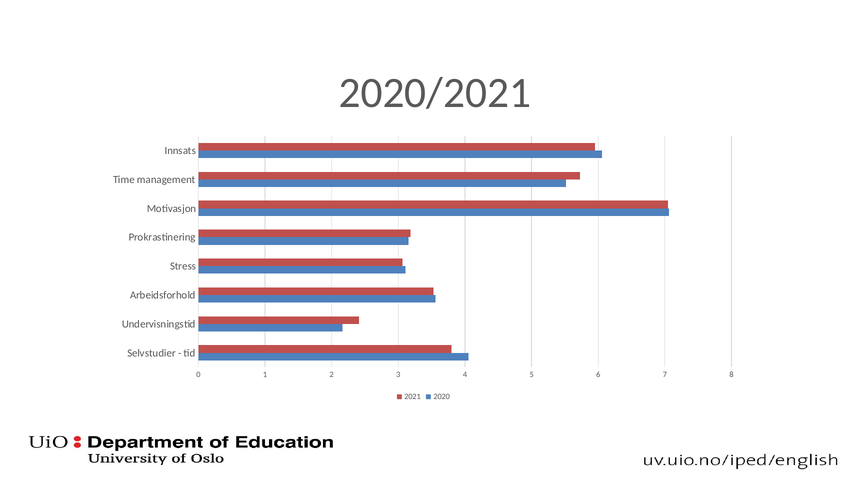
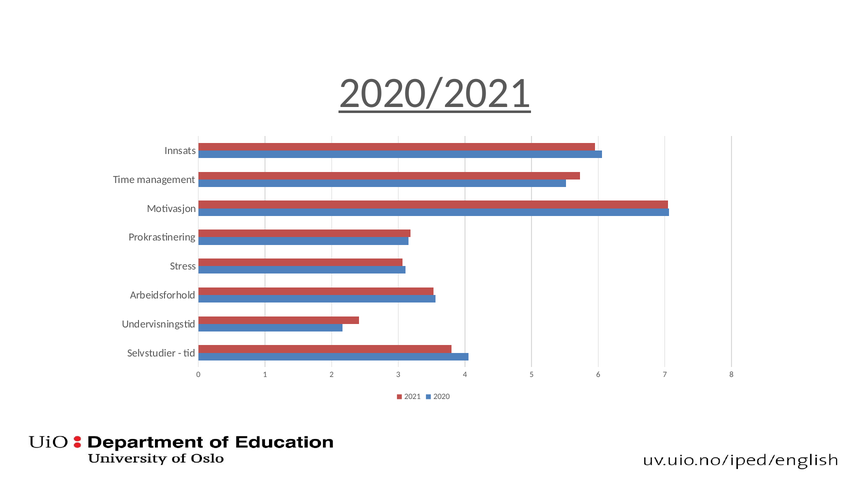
2020/2021 underline: none -> present
